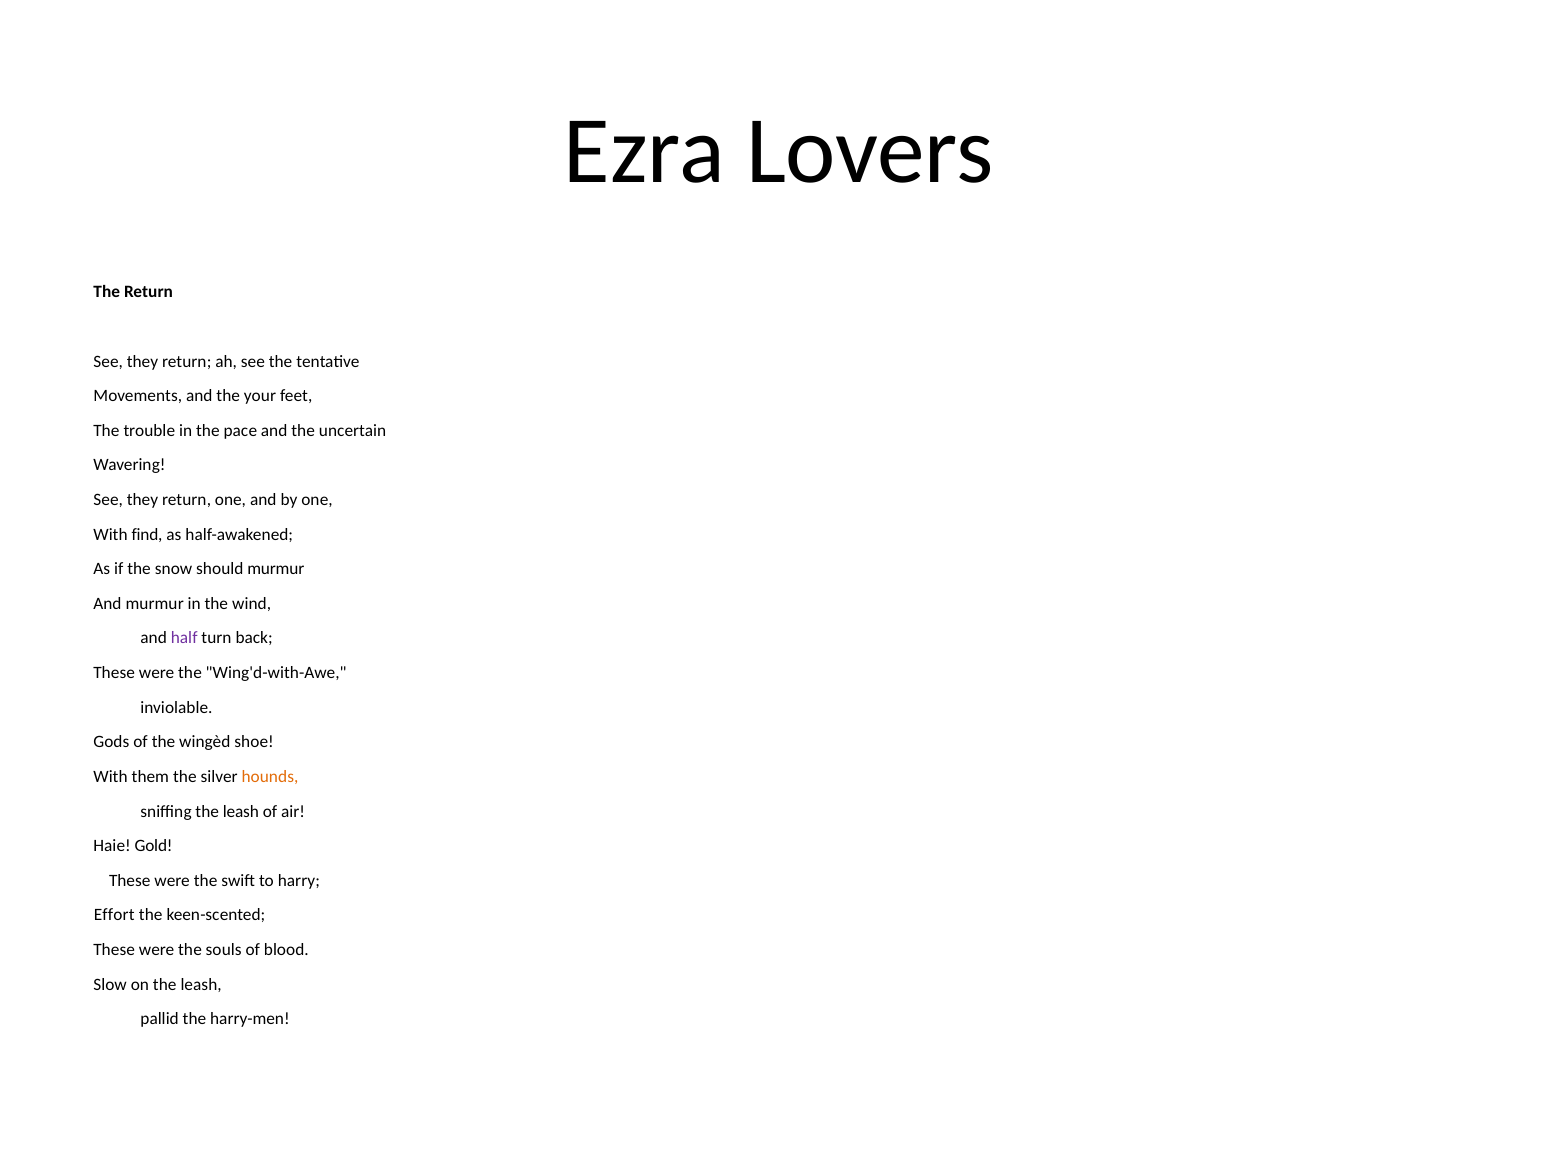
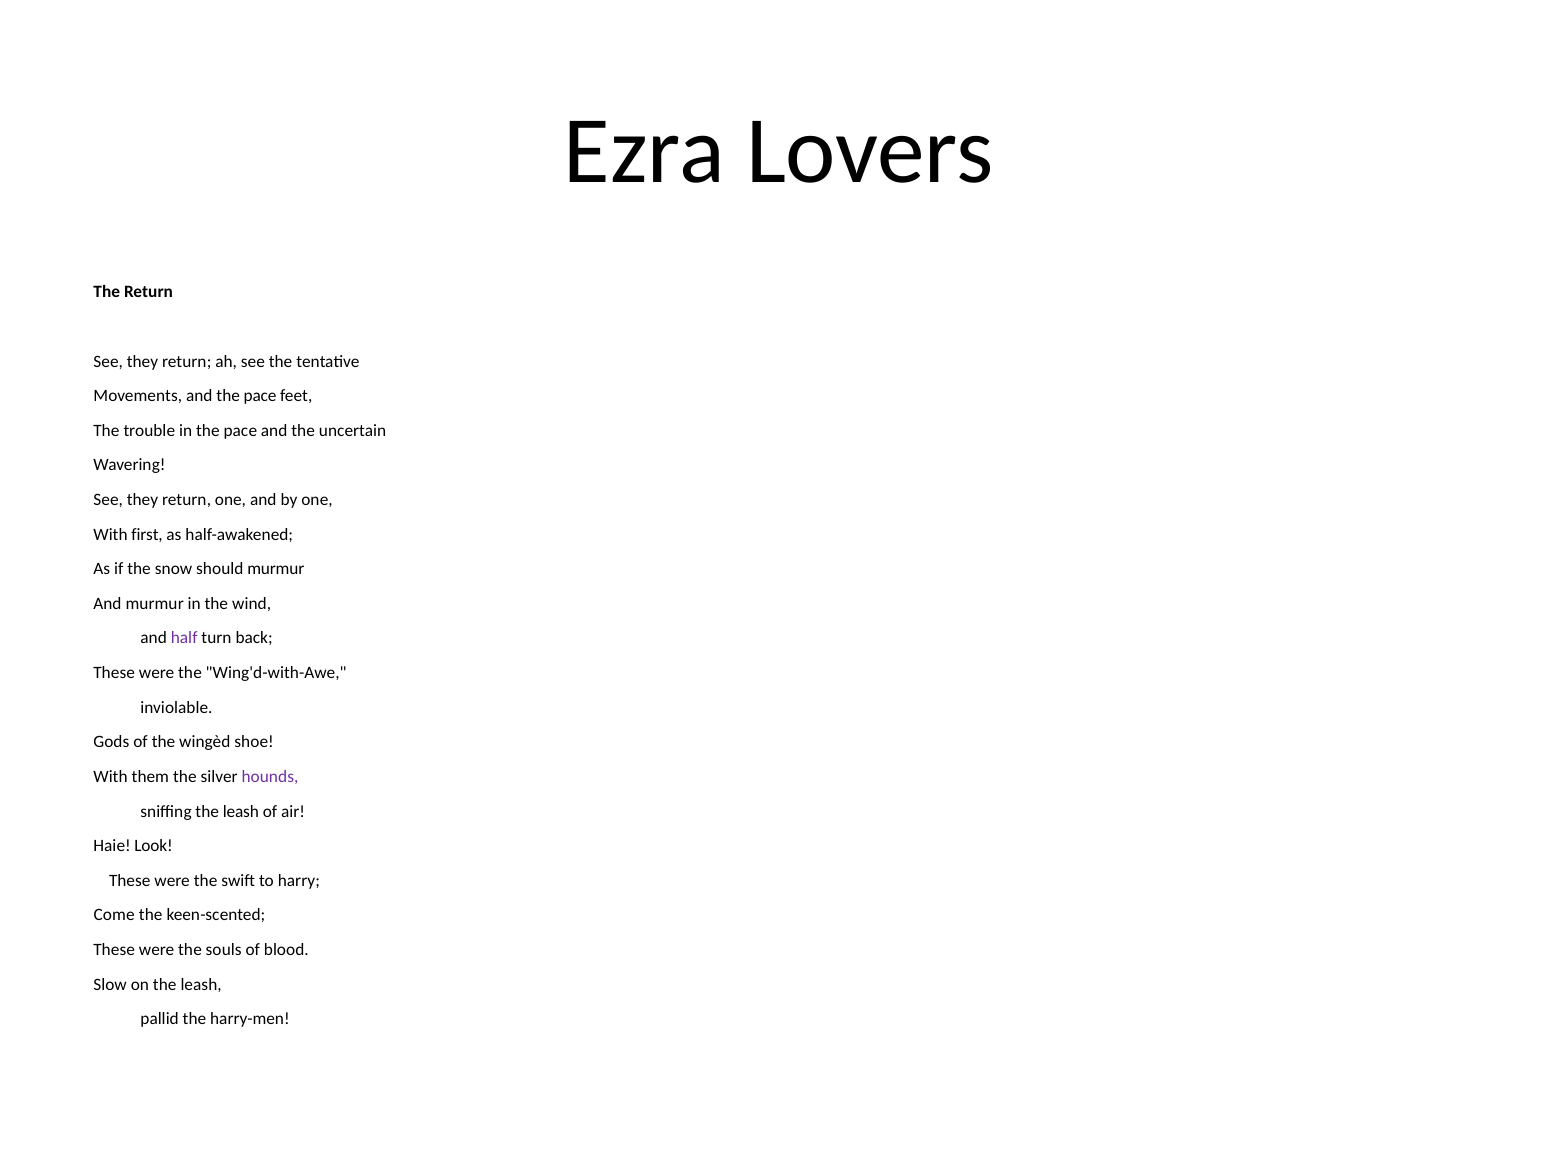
and the your: your -> pace
find: find -> first
hounds colour: orange -> purple
Gold: Gold -> Look
Effort: Effort -> Come
